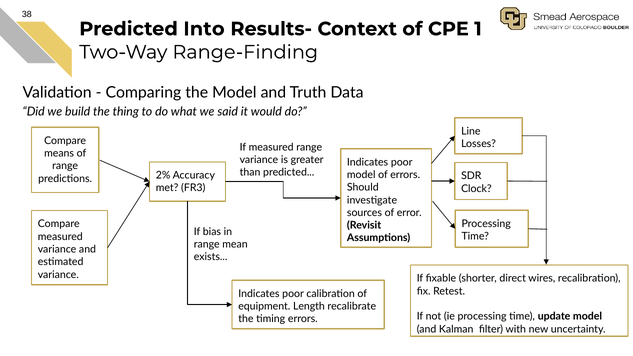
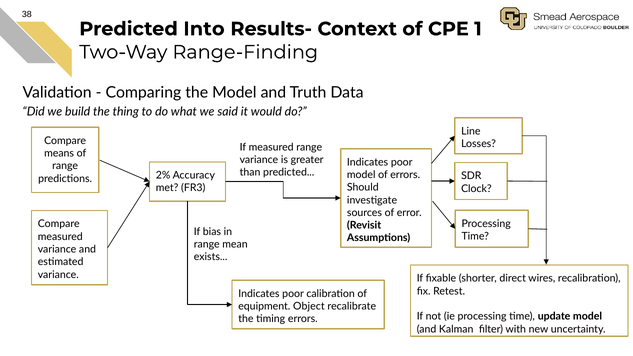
Length: Length -> Object
